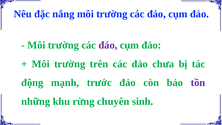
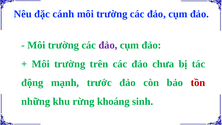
nắng: nắng -> cánh
tồn colour: purple -> red
chuyên: chuyên -> khoáng
